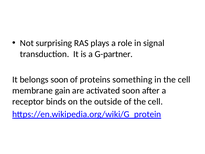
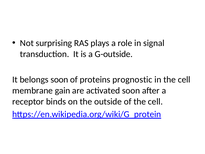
G-partner: G-partner -> G-outside
something: something -> prognostic
